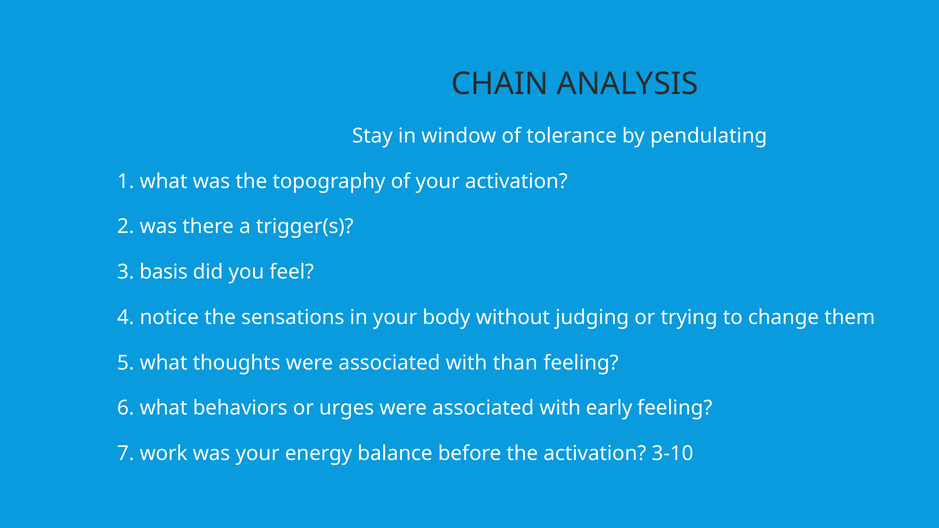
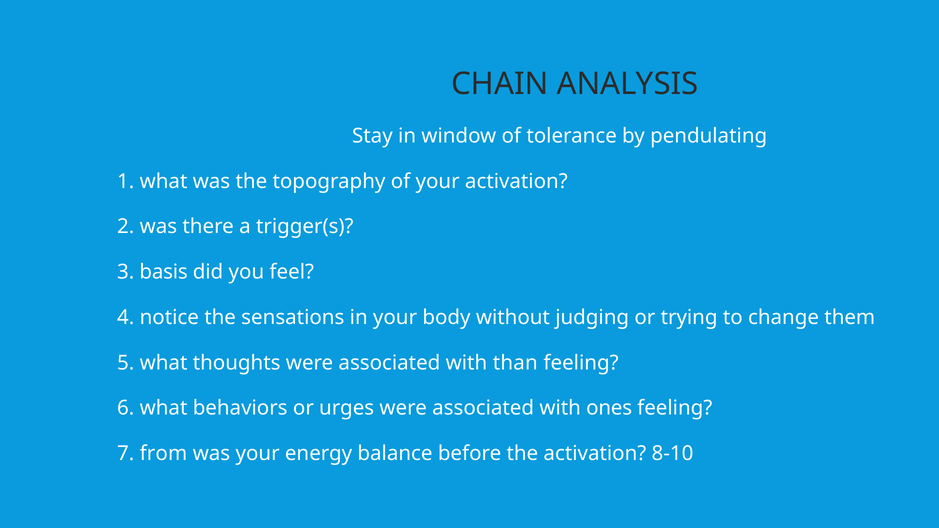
early: early -> ones
work: work -> from
3-10: 3-10 -> 8-10
